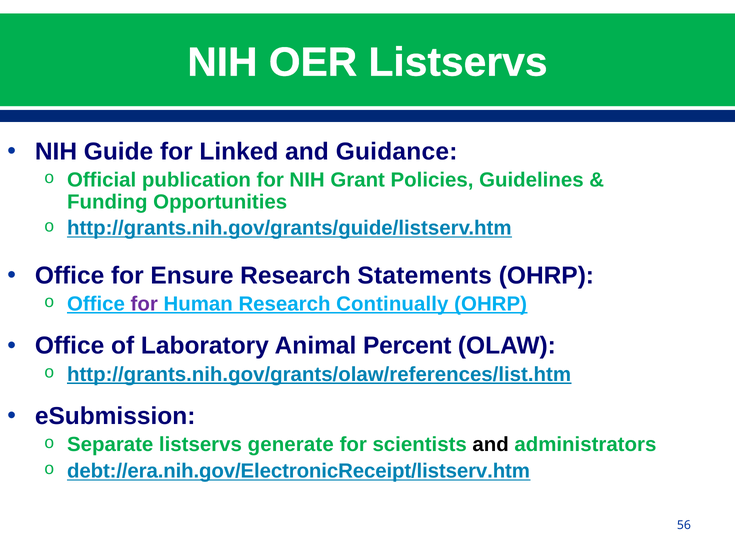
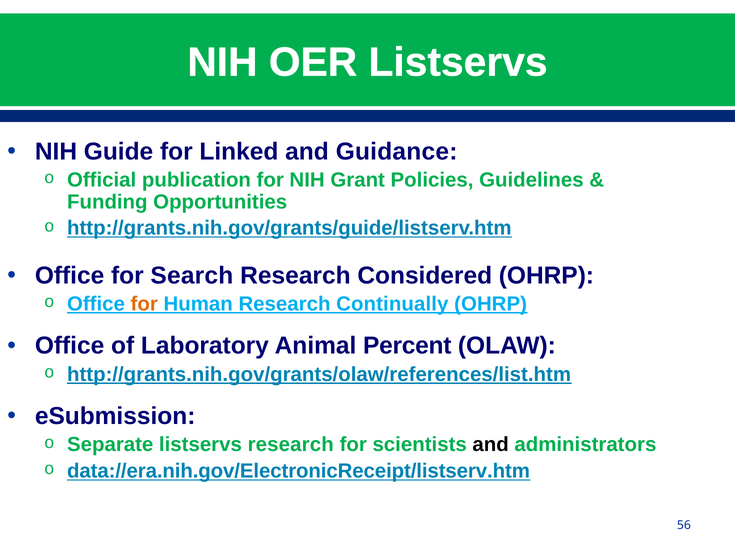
Ensure: Ensure -> Search
Statements: Statements -> Considered
for at (144, 304) colour: purple -> orange
listservs generate: generate -> research
debt://era.nih.gov/ElectronicReceipt/listserv.htm: debt://era.nih.gov/ElectronicReceipt/listserv.htm -> data://era.nih.gov/ElectronicReceipt/listserv.htm
